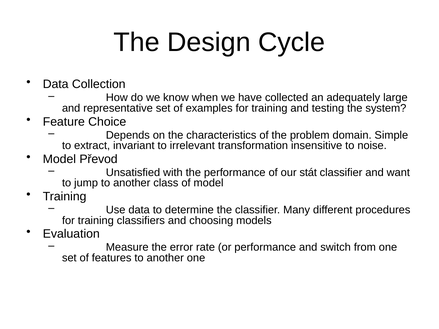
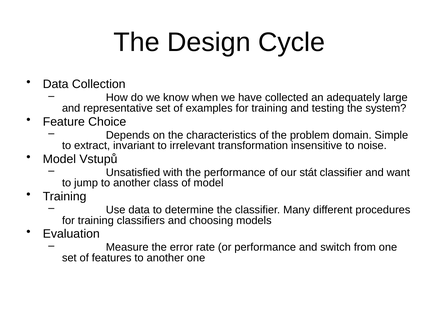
Převod: Převod -> Vstupů
